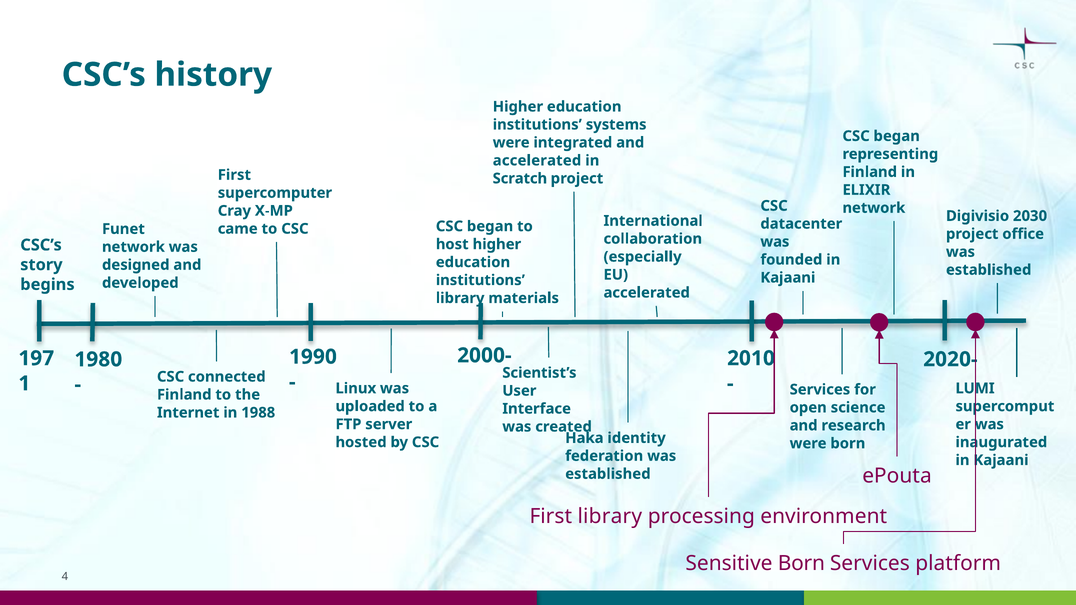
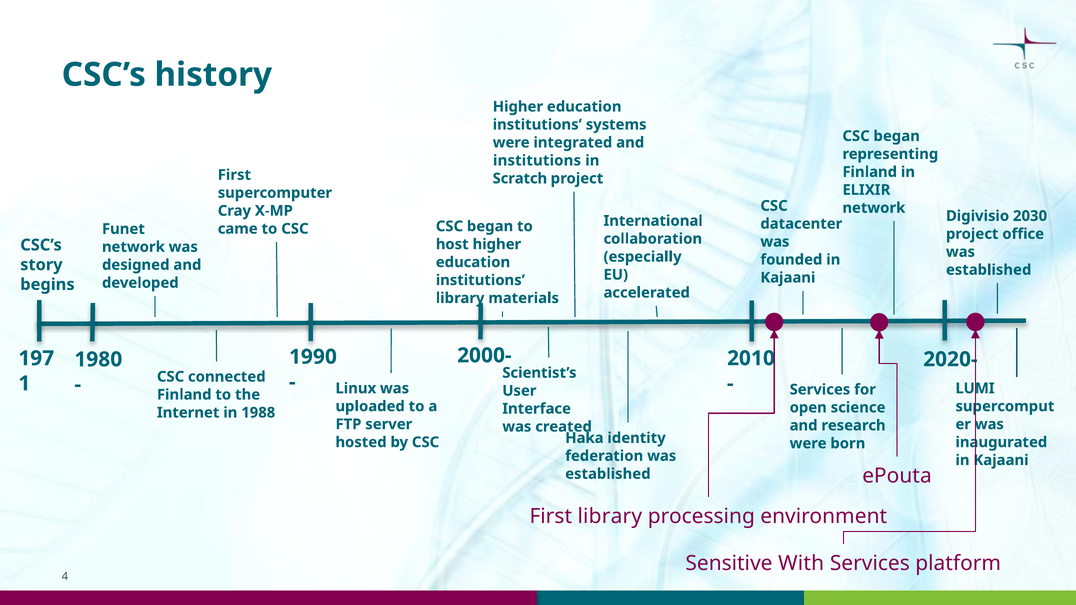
accelerated at (537, 161): accelerated -> institutions
Sensitive Born: Born -> With
